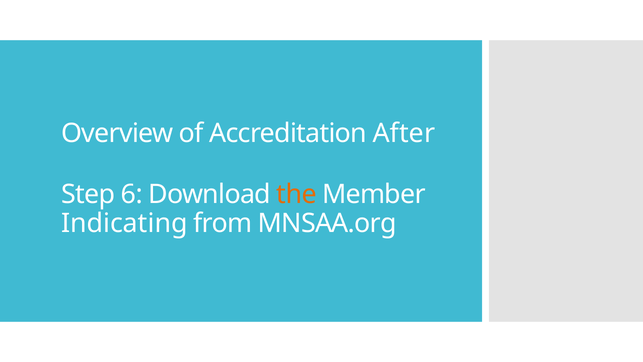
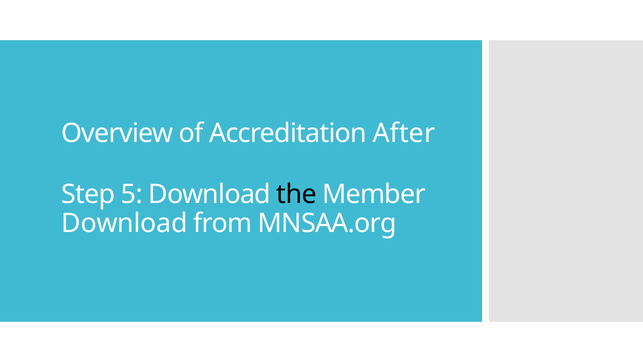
6: 6 -> 5
the colour: orange -> black
Indicating at (124, 223): Indicating -> Download
